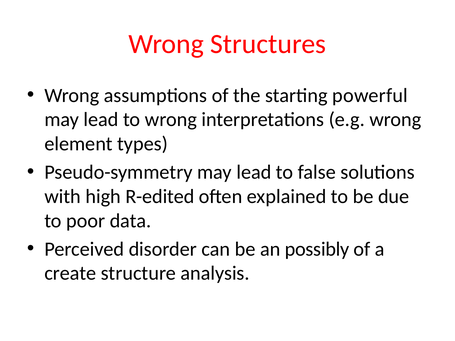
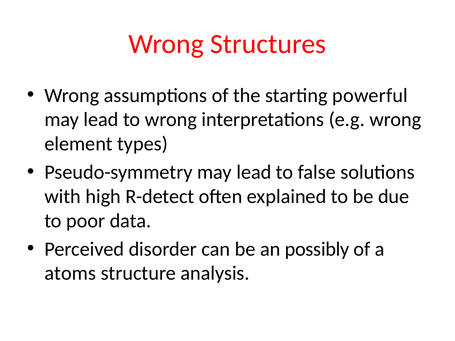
R-edited: R-edited -> R-detect
create: create -> atoms
